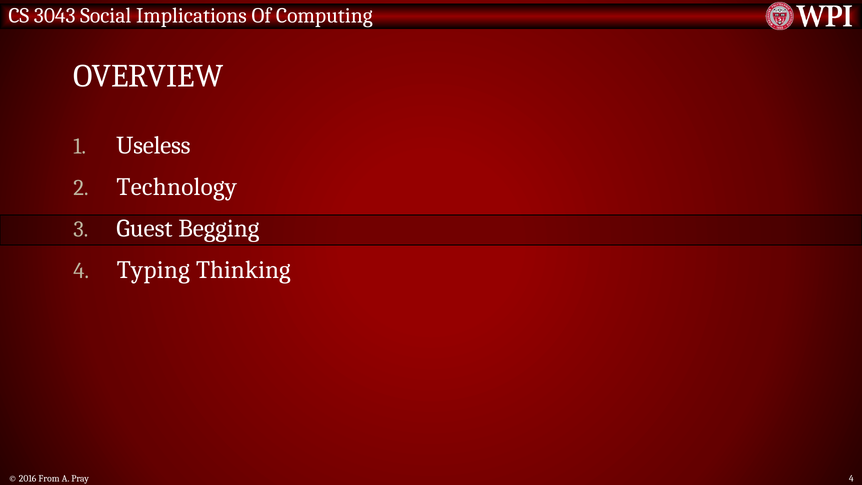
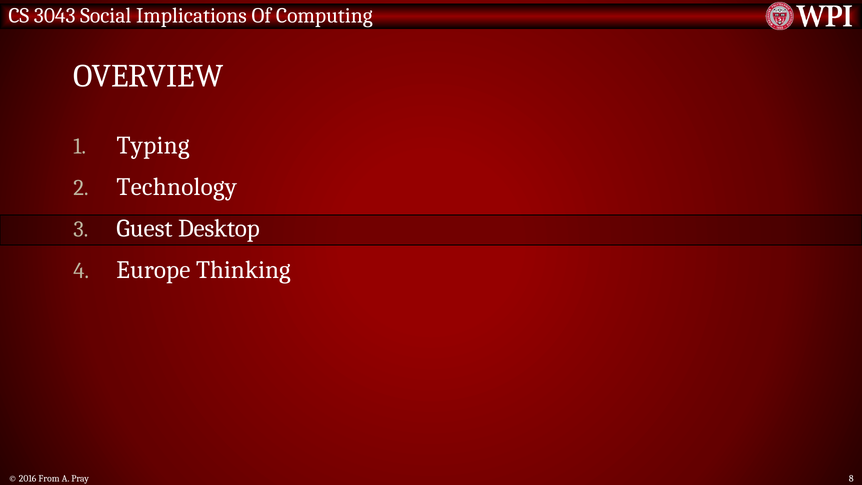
Useless: Useless -> Typing
Begging: Begging -> Desktop
Typing: Typing -> Europe
Pray 4: 4 -> 8
